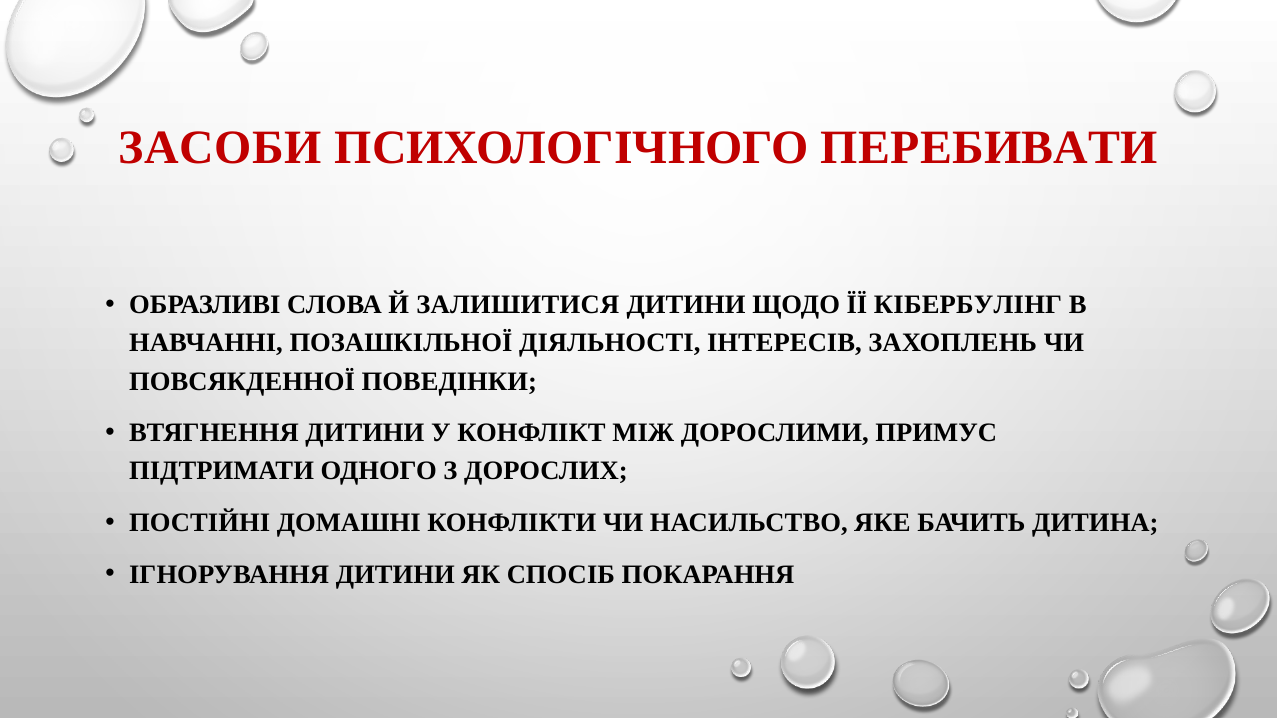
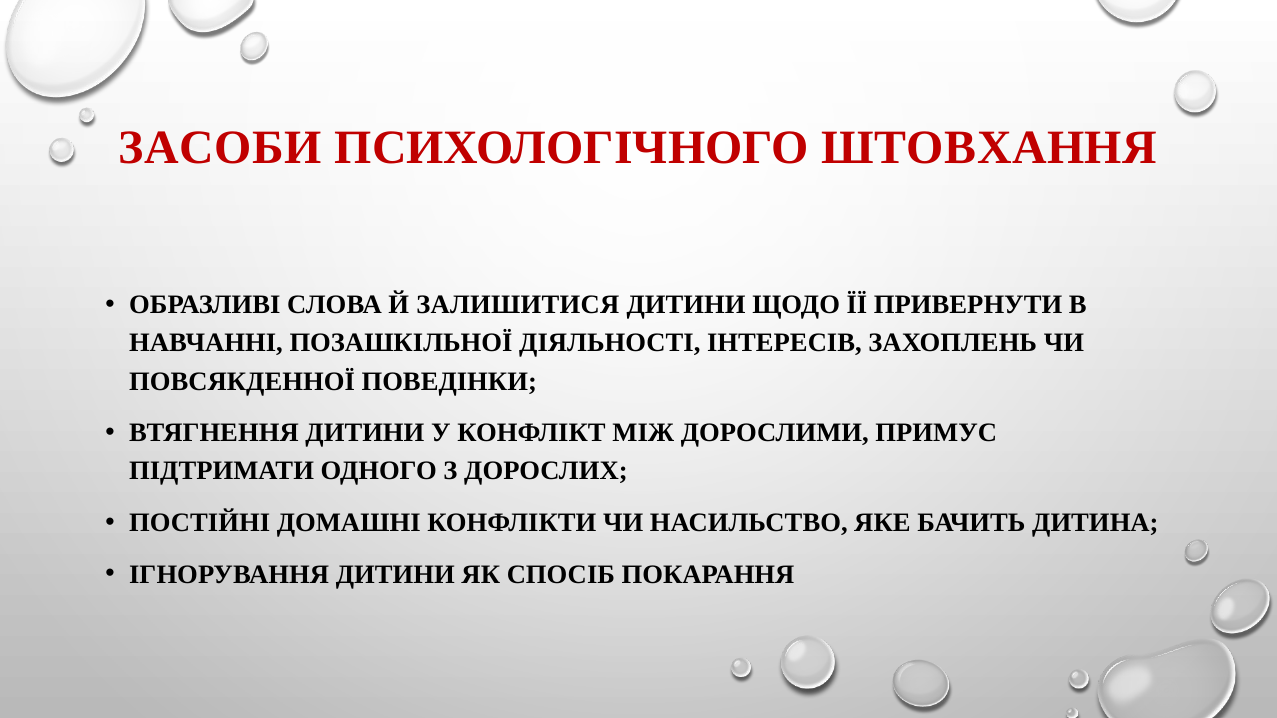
ПЕРЕБИВАТИ: ПЕРЕБИВАТИ -> ШТОВХАННЯ
КІБЕРБУЛІНГ: КІБЕРБУЛІНГ -> ПРИВЕРНУТИ
